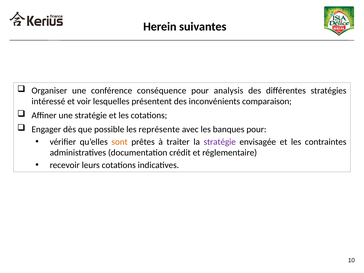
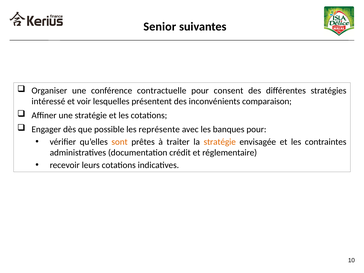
Herein: Herein -> Senior
conséquence: conséquence -> contractuelle
analysis: analysis -> consent
stratégie at (220, 142) colour: purple -> orange
